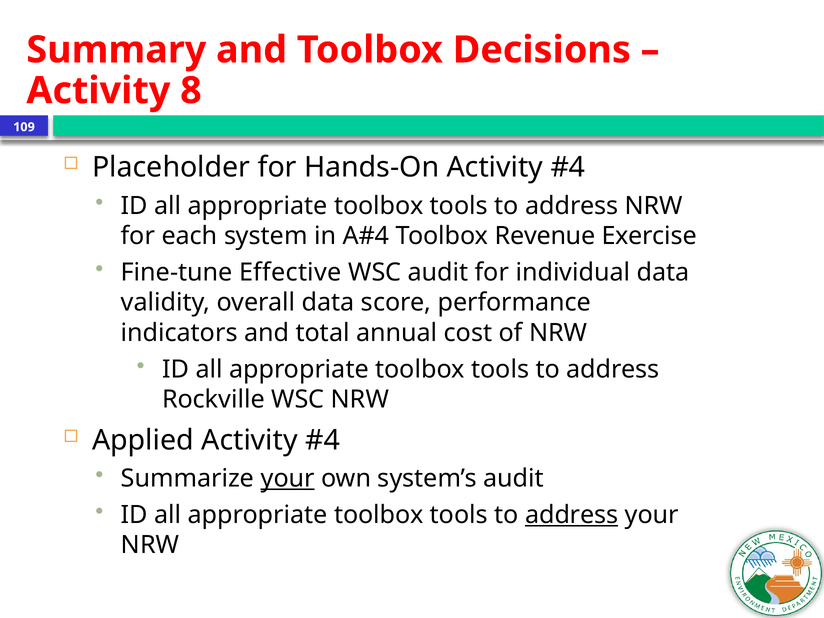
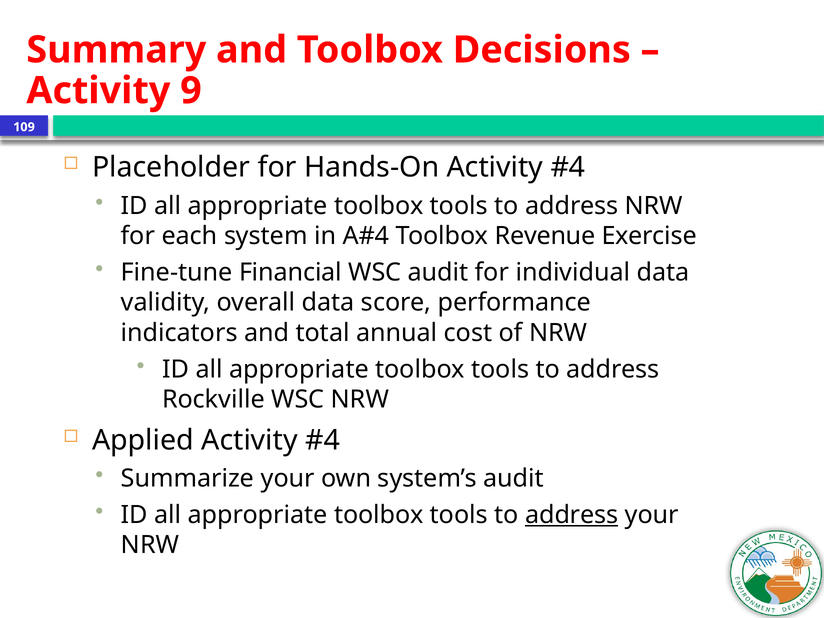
8: 8 -> 9
Effective: Effective -> Financial
your at (288, 478) underline: present -> none
